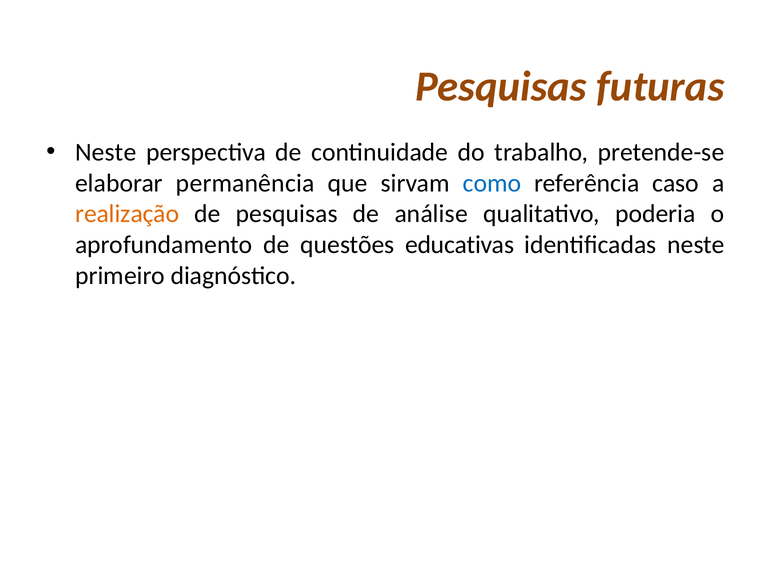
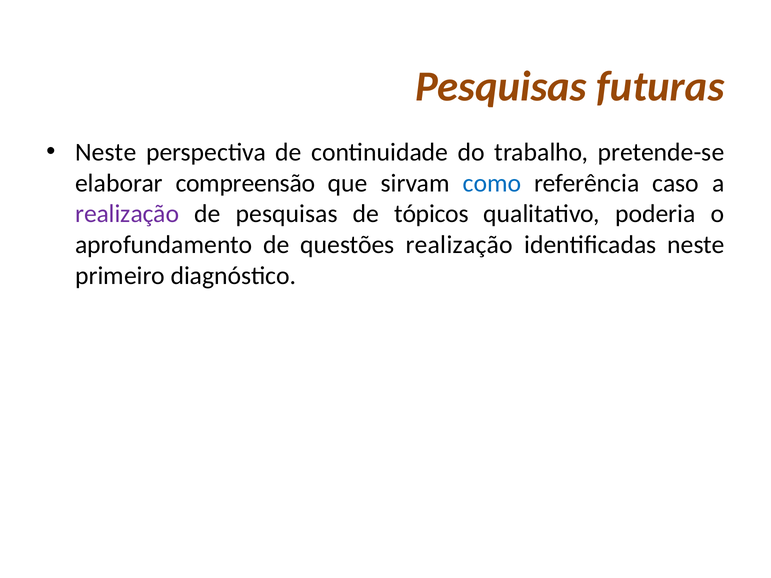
permanência: permanência -> compreensão
realização at (127, 214) colour: orange -> purple
análise: análise -> tópicos
questões educativas: educativas -> realização
